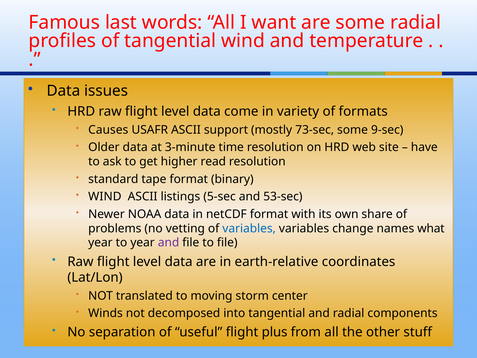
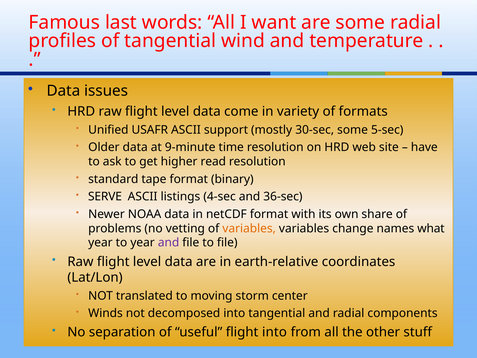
Causes: Causes -> Unified
73-sec: 73-sec -> 30-sec
9-sec: 9-sec -> 5-sec
3-minute: 3-minute -> 9-minute
WIND at (105, 196): WIND -> SERVE
5-sec: 5-sec -> 4-sec
53-sec: 53-sec -> 36-sec
variables at (249, 228) colour: blue -> orange
flight plus: plus -> into
